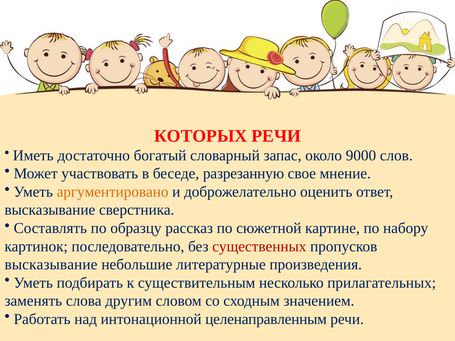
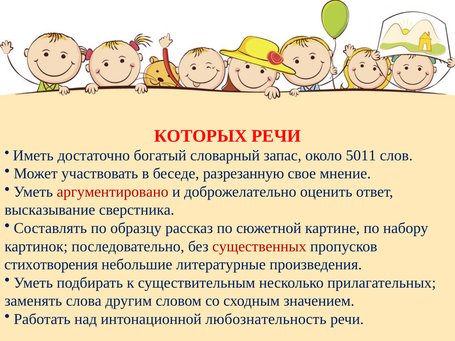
9000: 9000 -> 5011
аргументировано colour: orange -> red
высказывание at (51, 265): высказывание -> стихотворения
целенаправленным: целенаправленным -> любознательность
